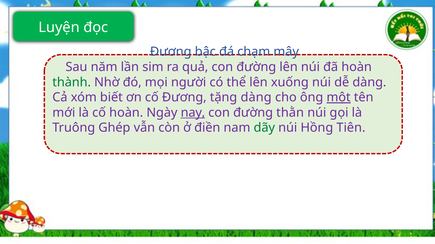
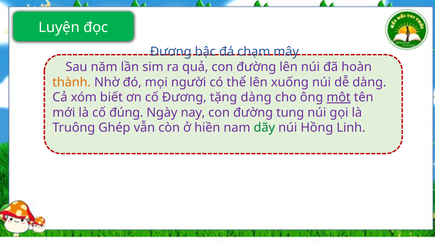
thành colour: green -> orange
cố hoàn: hoàn -> đúng
nay underline: present -> none
thằn: thằn -> tung
điền: điền -> hiền
Tiên: Tiên -> Linh
